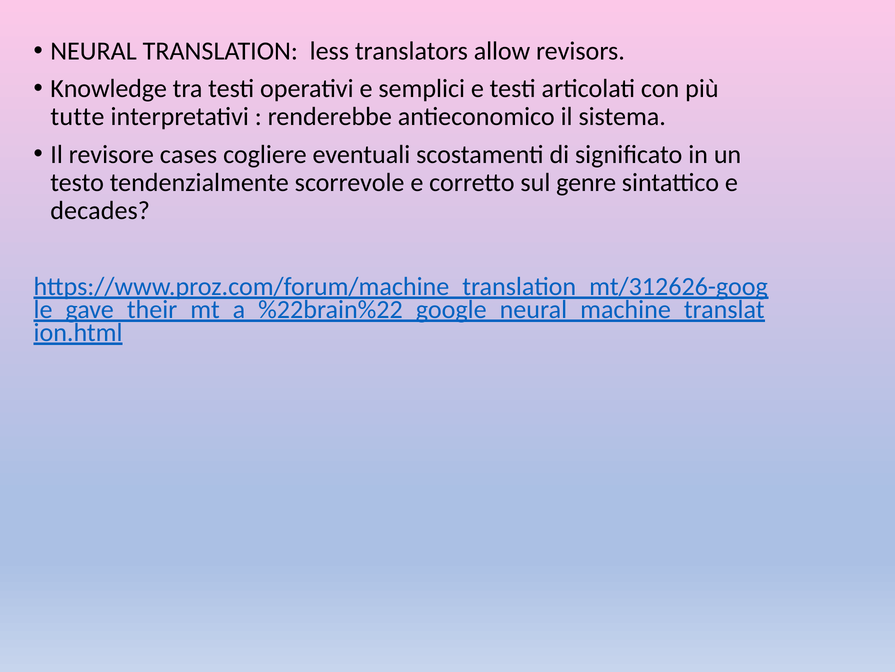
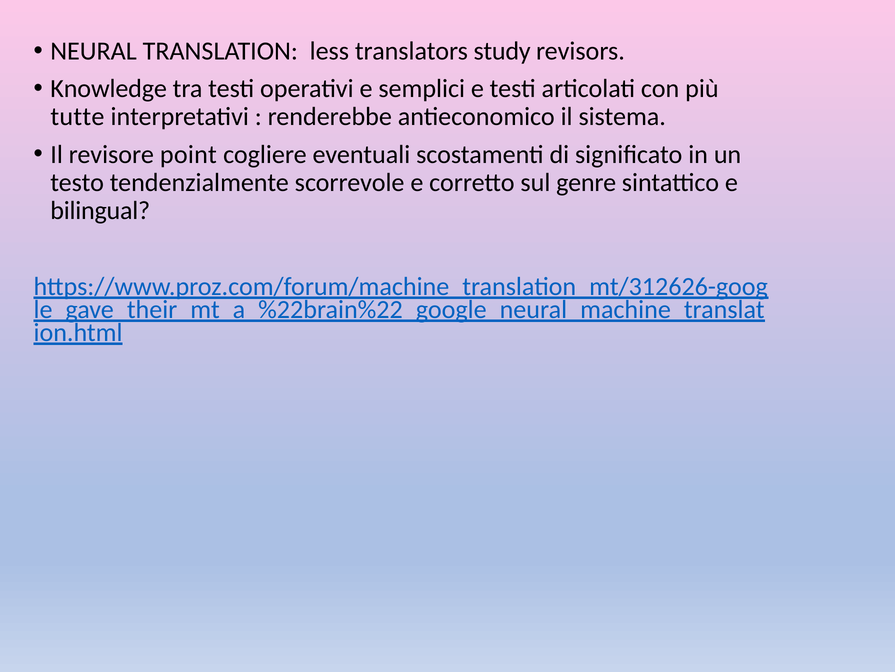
allow: allow -> study
cases: cases -> point
decades: decades -> bilingual
